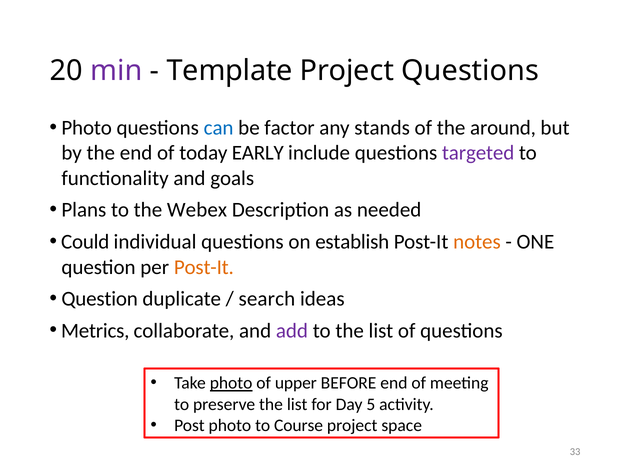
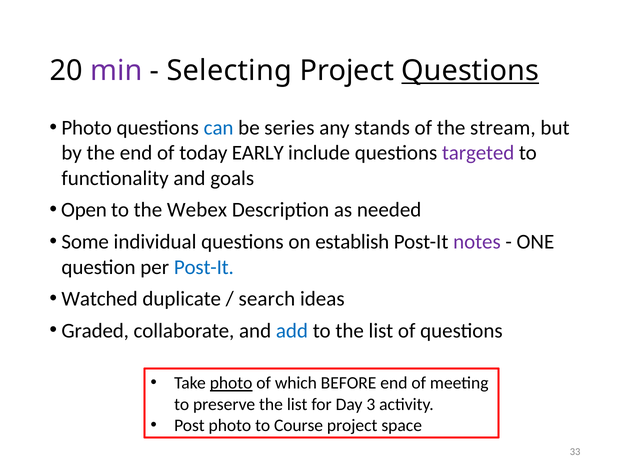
Template: Template -> Selecting
Questions at (470, 71) underline: none -> present
factor: factor -> series
around: around -> stream
Plans: Plans -> Open
Could: Could -> Some
notes colour: orange -> purple
Post-It at (204, 267) colour: orange -> blue
Question at (100, 299): Question -> Watched
Metrics: Metrics -> Graded
add colour: purple -> blue
upper: upper -> which
5: 5 -> 3
